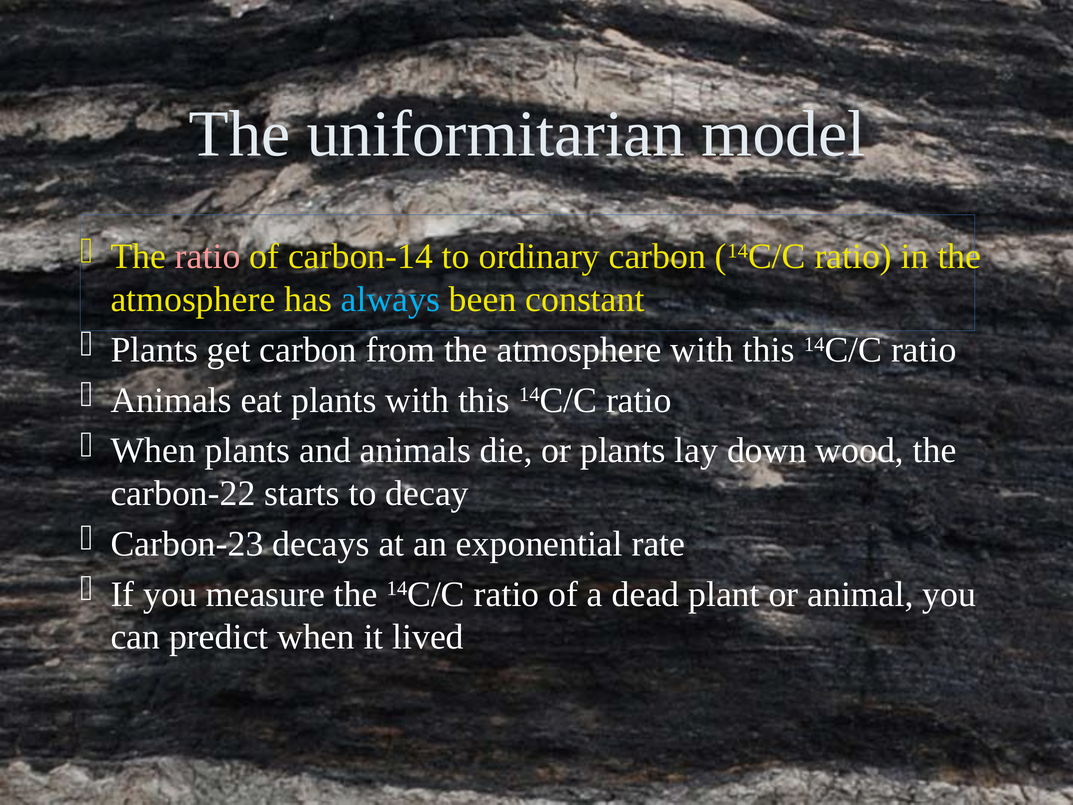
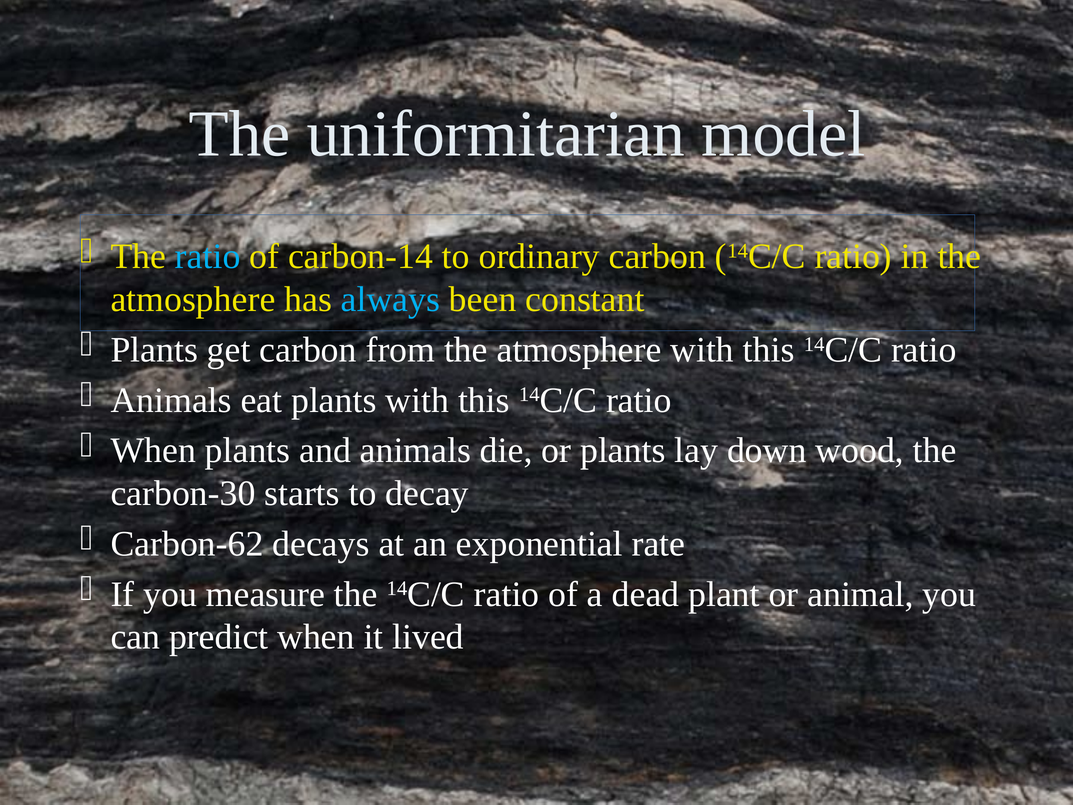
ratio at (208, 256) colour: pink -> light blue
carbon-22: carbon-22 -> carbon-30
Carbon-23: Carbon-23 -> Carbon-62
